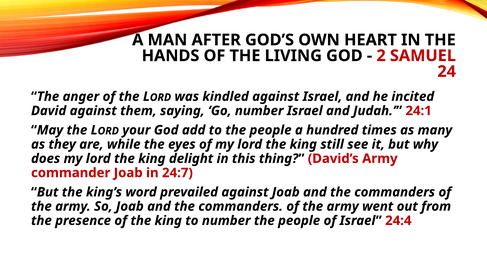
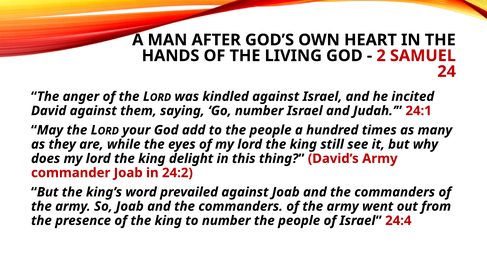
24:7: 24:7 -> 24:2
